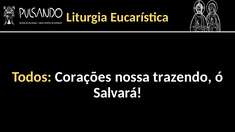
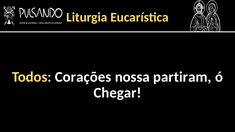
trazendo: trazendo -> partiram
Salvará: Salvará -> Chegar
